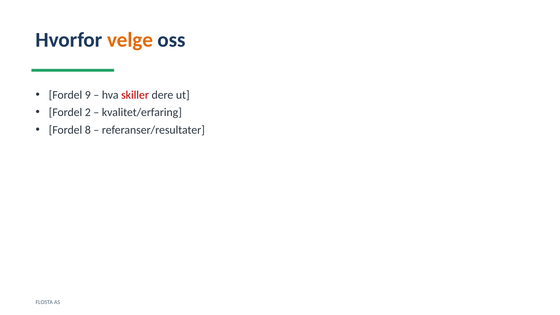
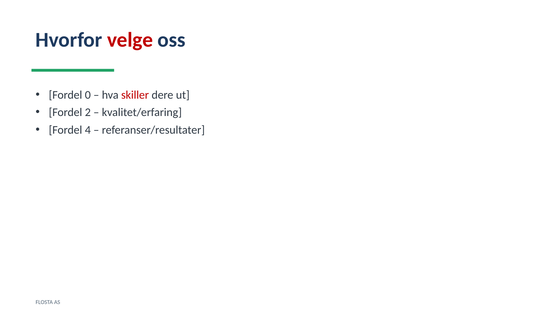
velge colour: orange -> red
9: 9 -> 0
8: 8 -> 4
